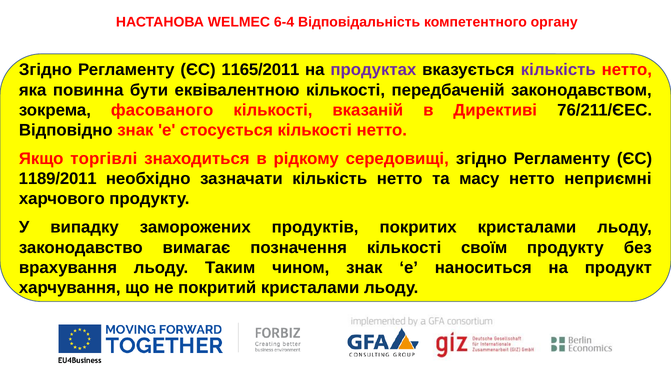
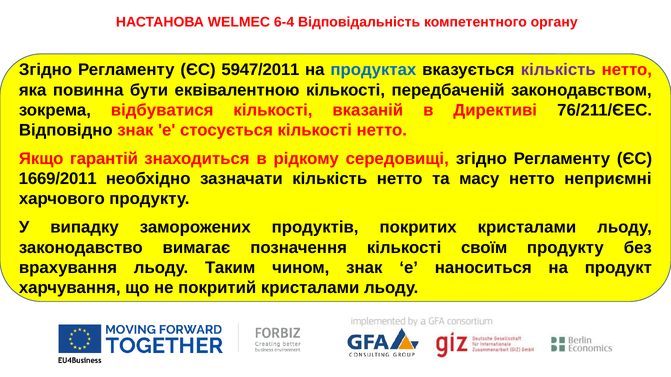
1165/2011: 1165/2011 -> 5947/2011
продуктах colour: purple -> blue
фасованого: фасованого -> відбуватися
торгівлі: торгівлі -> гарантій
1189/2011: 1189/2011 -> 1669/2011
